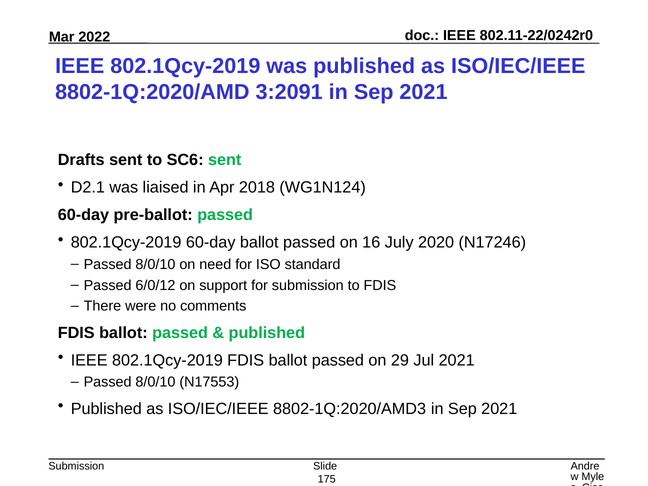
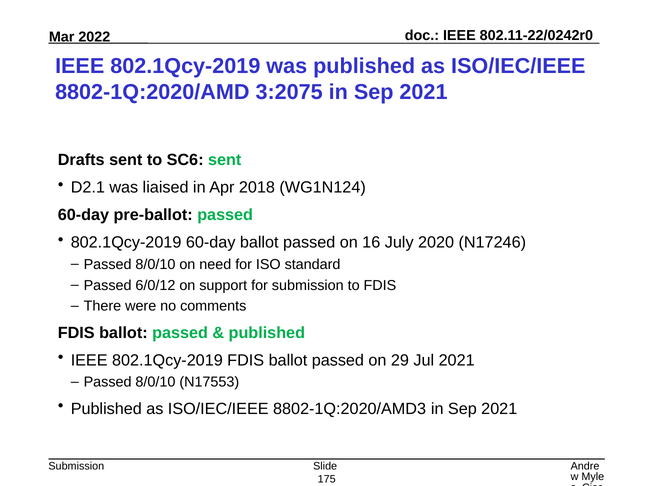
3:2091: 3:2091 -> 3:2075
